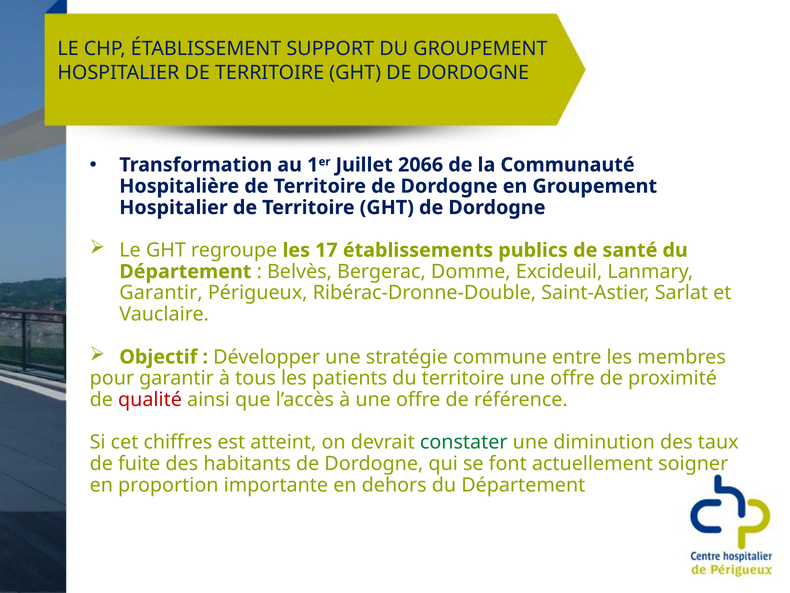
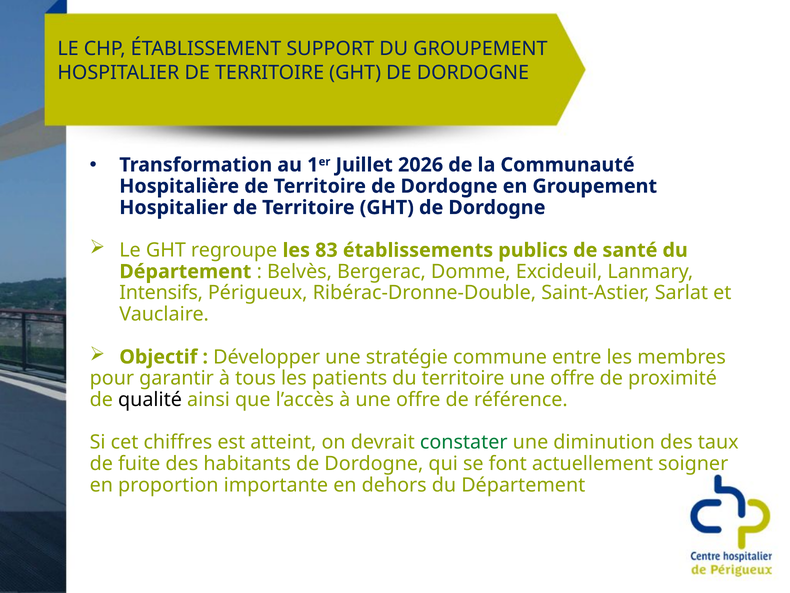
2066: 2066 -> 2026
17: 17 -> 83
Garantir at (161, 293): Garantir -> Intensifs
qualité colour: red -> black
